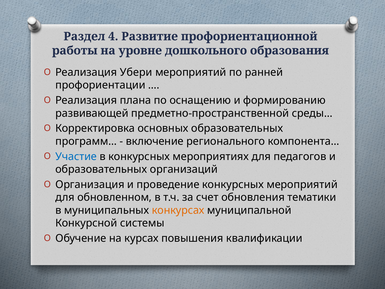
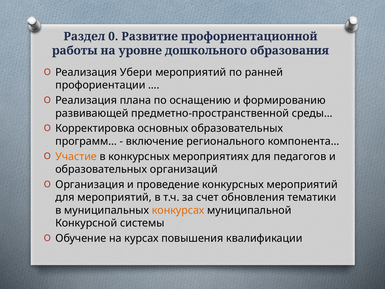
4: 4 -> 0
Участие colour: blue -> orange
для обновленном: обновленном -> мероприятий
